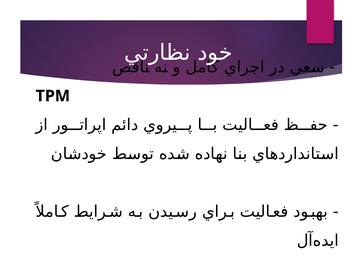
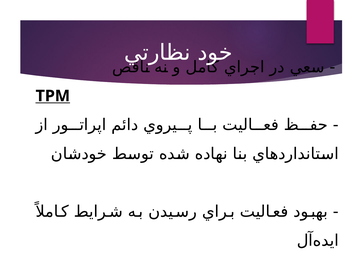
TPM underline: none -> present
